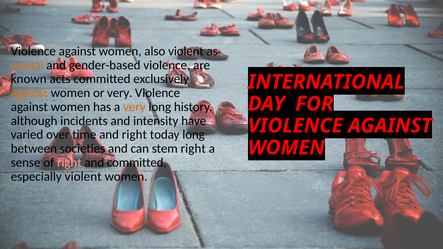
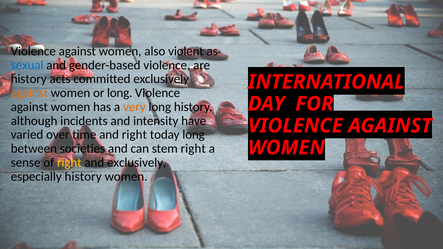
sexual colour: orange -> blue
known at (29, 79): known -> history
or very: very -> long
right at (69, 163) colour: pink -> yellow
and committed: committed -> exclusively
especially violent: violent -> history
